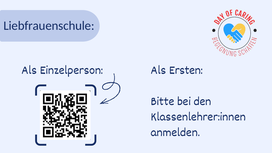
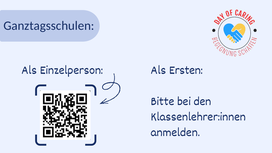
Liebfrauenschule: Liebfrauenschule -> Ganztagsschulen
